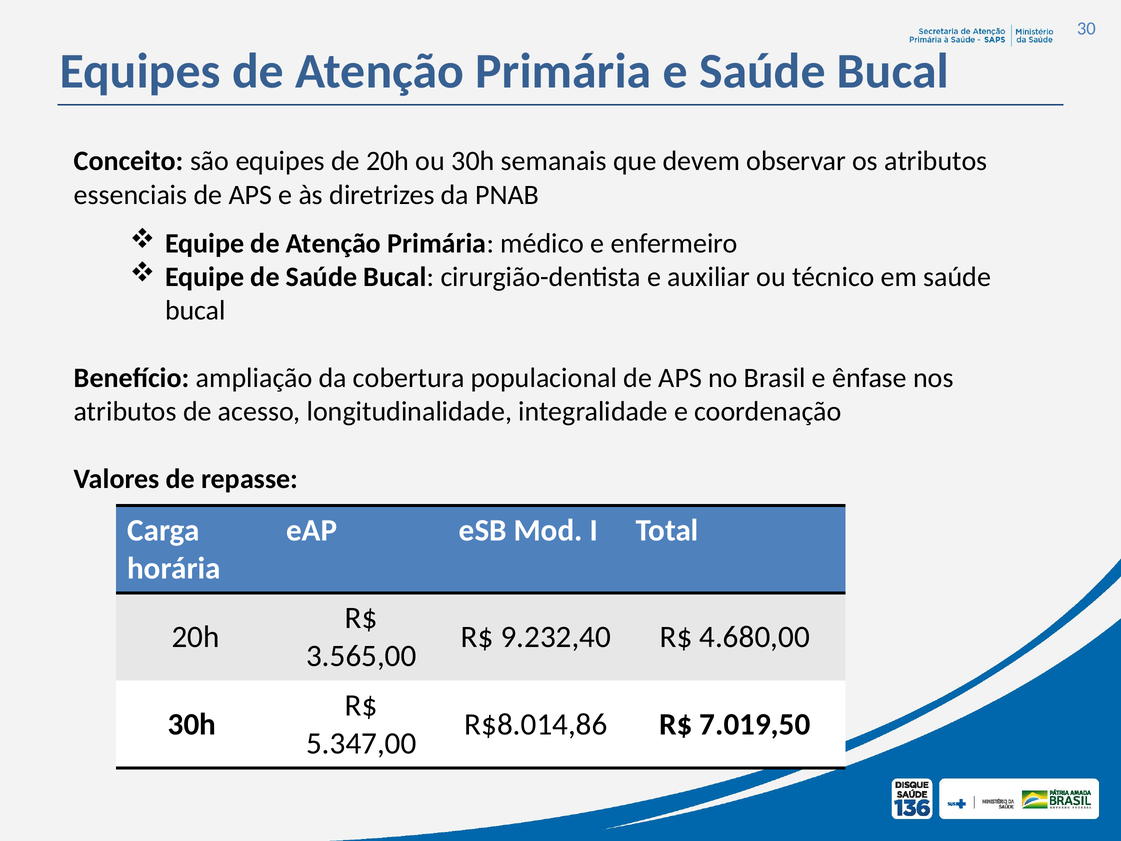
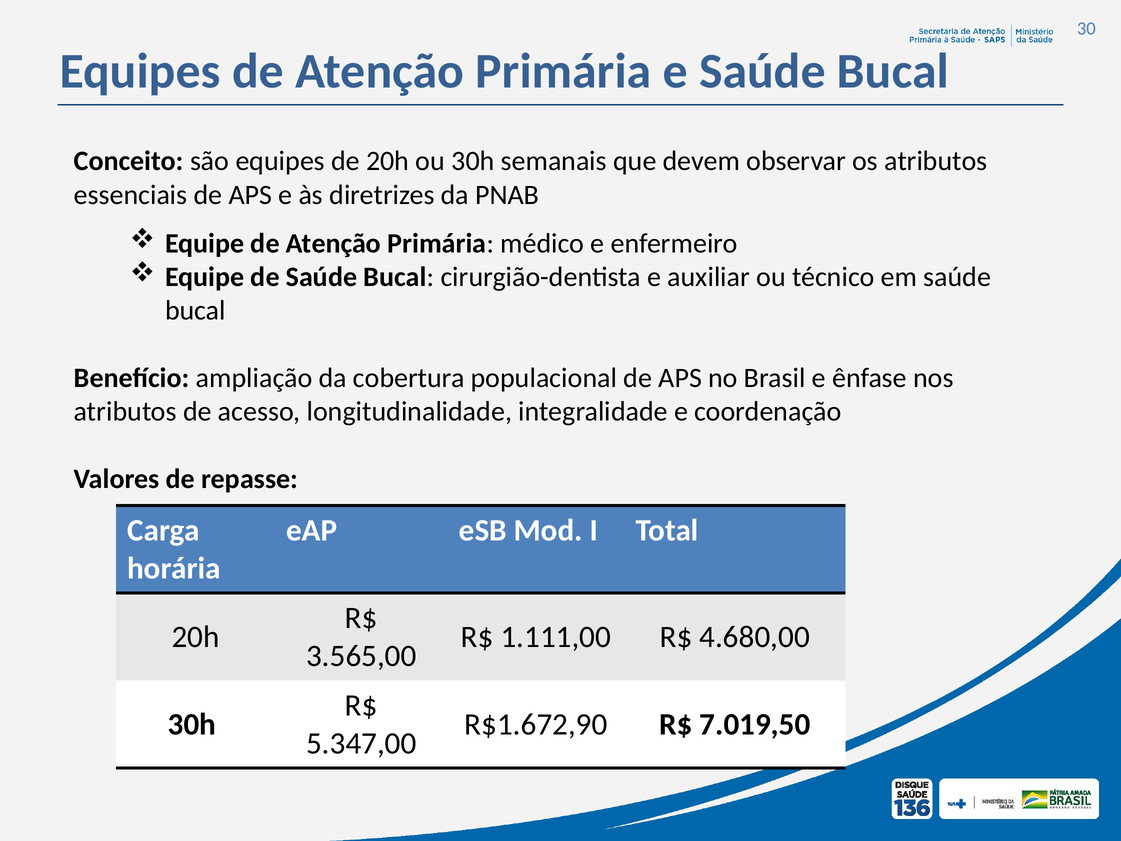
9.232,40: 9.232,40 -> 1.111,00
R$8.014,86: R$8.014,86 -> R$1.672,90
